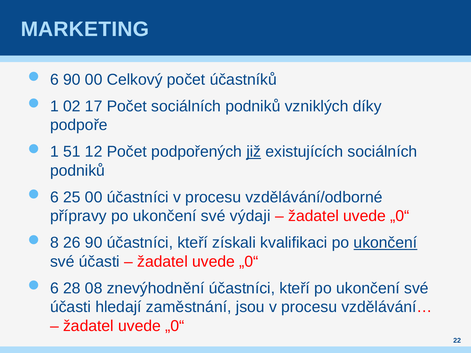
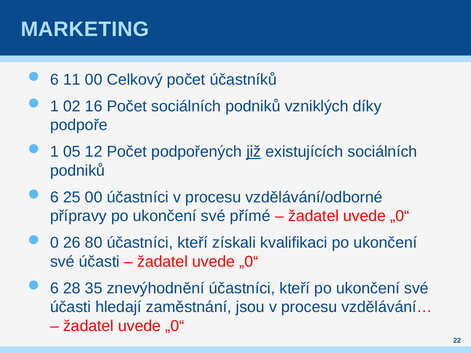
6 90: 90 -> 11
17: 17 -> 16
51: 51 -> 05
výdaji: výdaji -> přímé
8: 8 -> 0
26 90: 90 -> 80
ukončení at (385, 243) underline: present -> none
08: 08 -> 35
